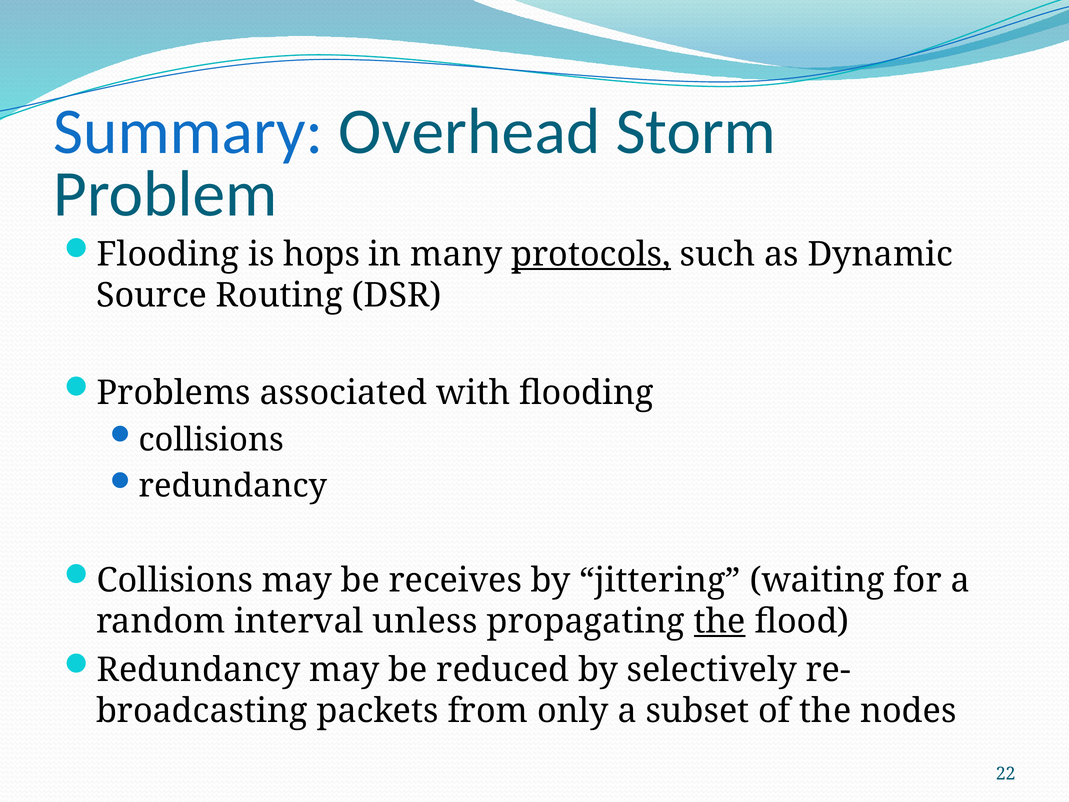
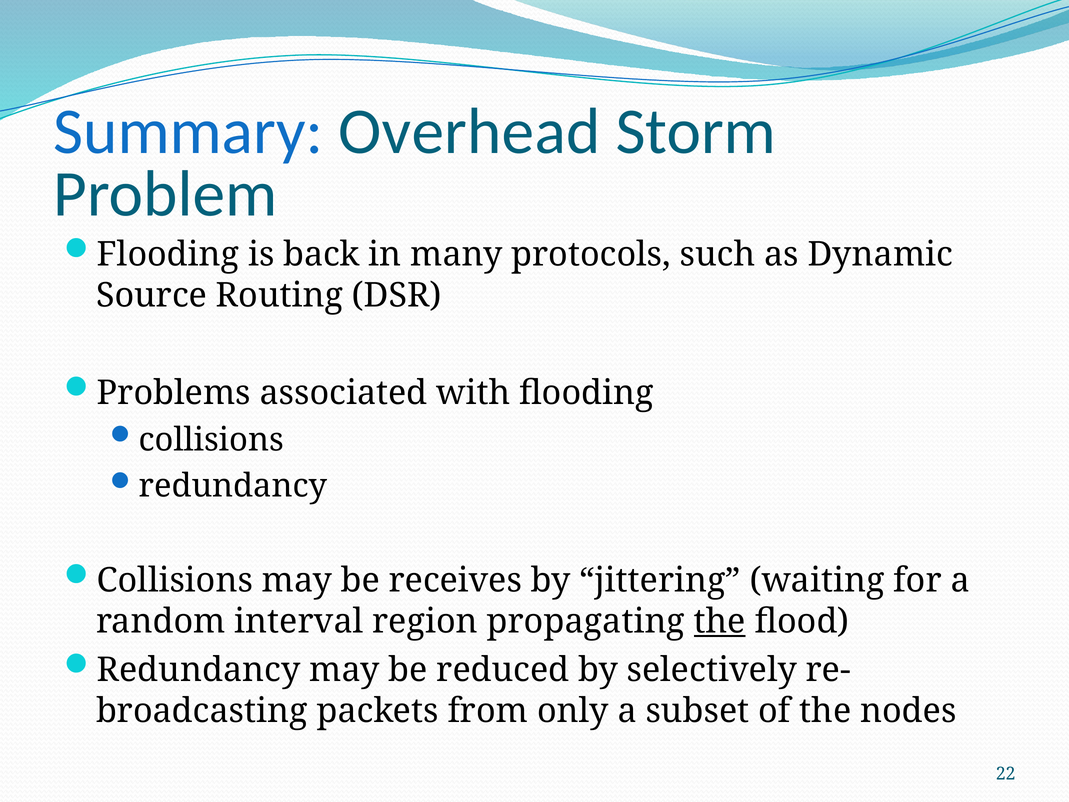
hops: hops -> back
protocols underline: present -> none
unless: unless -> region
